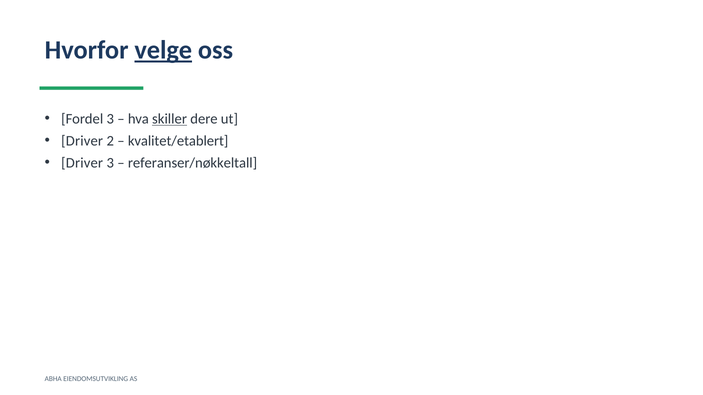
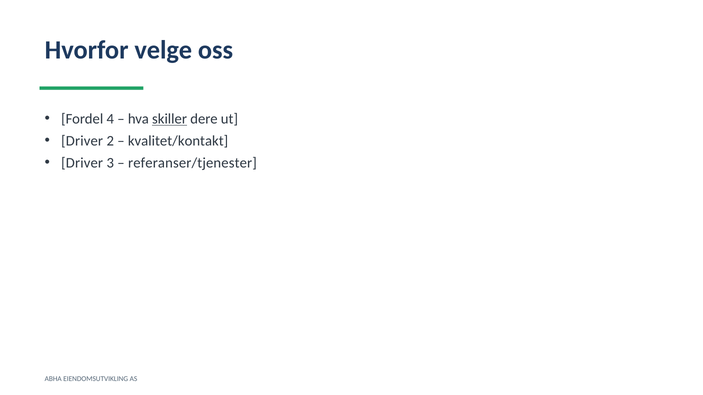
velge underline: present -> none
Fordel 3: 3 -> 4
kvalitet/etablert: kvalitet/etablert -> kvalitet/kontakt
referanser/nøkkeltall: referanser/nøkkeltall -> referanser/tjenester
